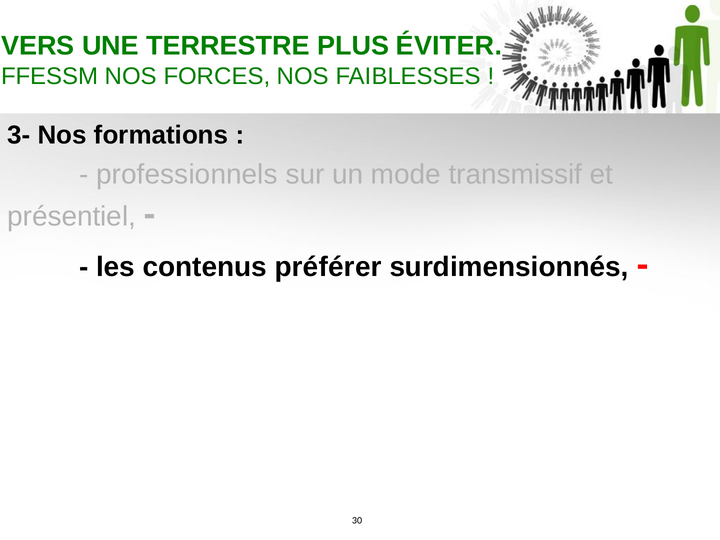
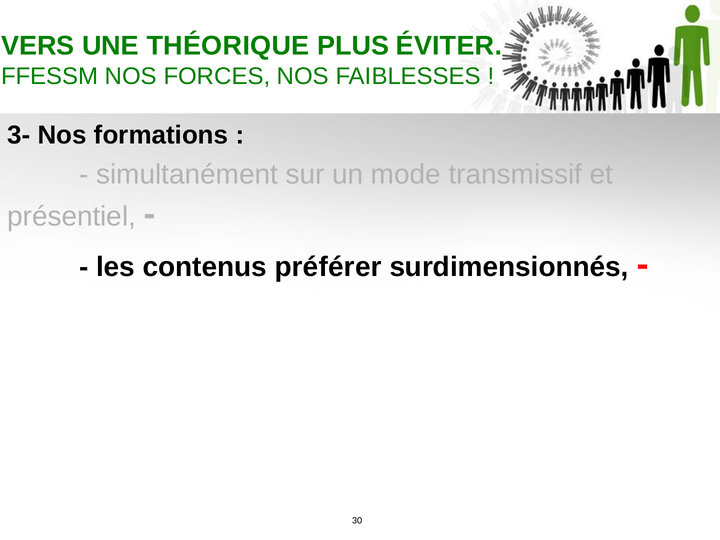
TERRESTRE: TERRESTRE -> THÉORIQUE
professionnels: professionnels -> simultanément
